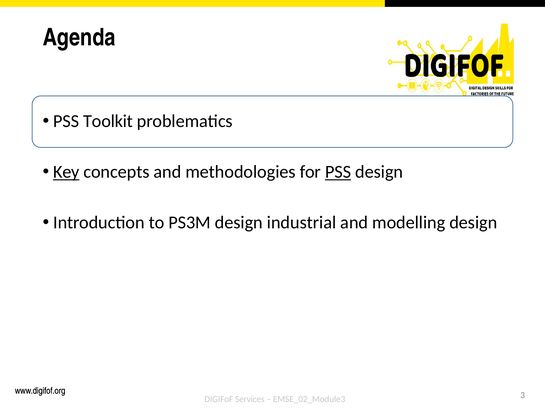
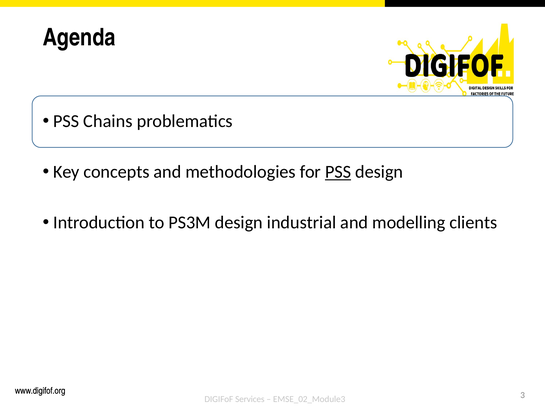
Toolkit: Toolkit -> Chains
Key underline: present -> none
modelling design: design -> clients
